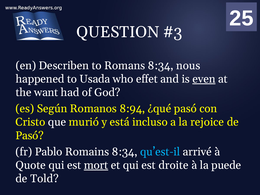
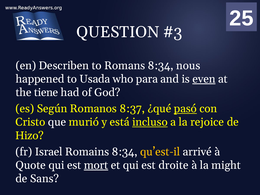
effet: effet -> para
want: want -> tiene
8:94: 8:94 -> 8:37
pasó at (185, 109) underline: none -> present
incluso underline: none -> present
Pasó at (30, 136): Pasó -> Hizo
Pablo: Pablo -> Israel
qu’est-il colour: light blue -> yellow
puede: puede -> might
Told: Told -> Sans
